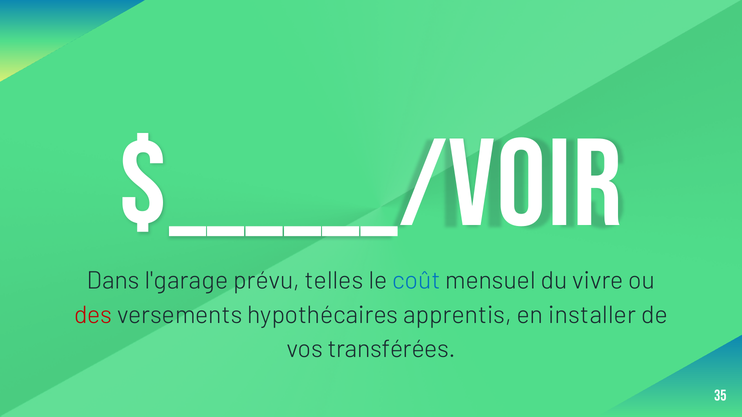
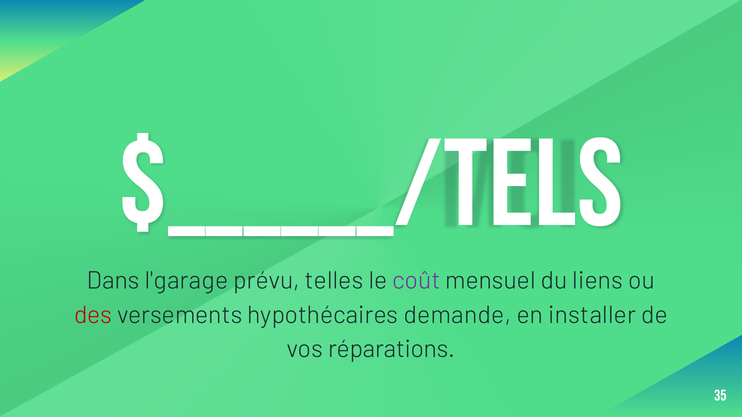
$______/voir: $______/voir -> $______/tels
coût colour: blue -> purple
vivre: vivre -> liens
apprentis: apprentis -> demande
transférées: transférées -> réparations
